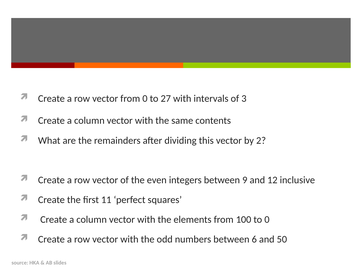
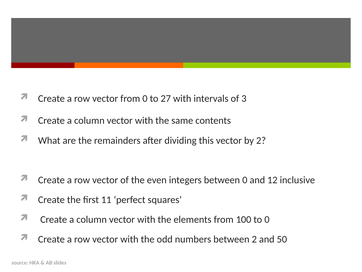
between 9: 9 -> 0
between 6: 6 -> 2
